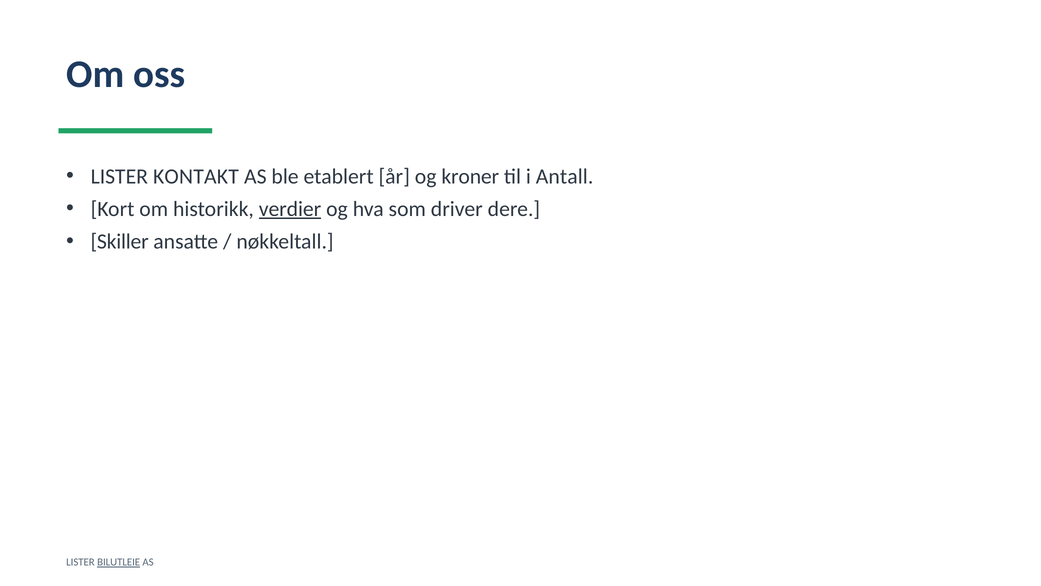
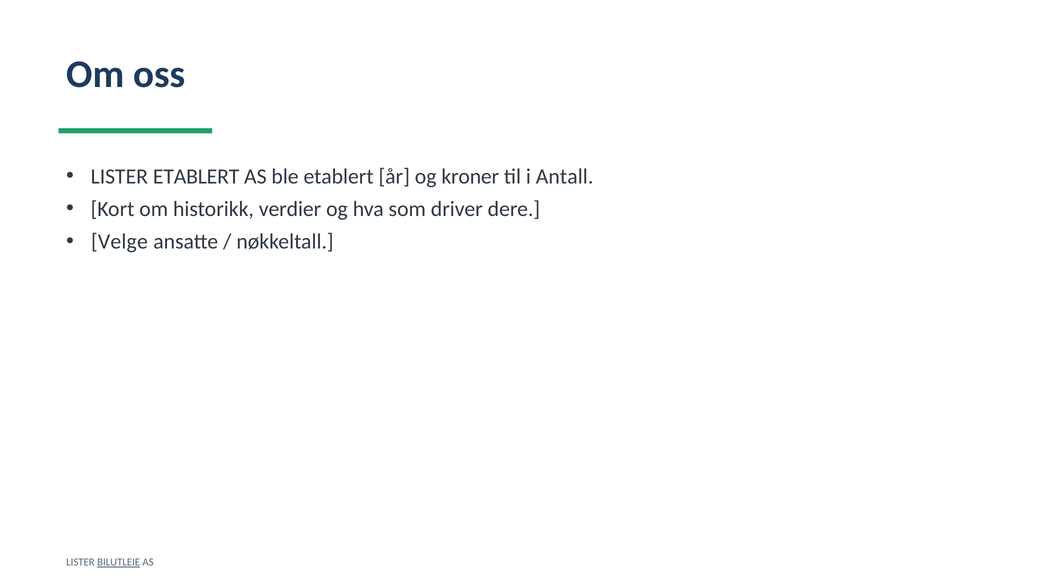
LISTER KONTAKT: KONTAKT -> ETABLERT
verdier underline: present -> none
Skiller: Skiller -> Velge
